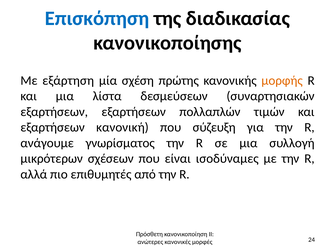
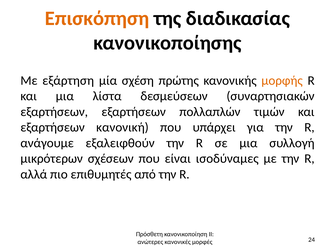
Επισκόπηση colour: blue -> orange
σύζευξη: σύζευξη -> υπάρχει
γνωρίσματος: γνωρίσματος -> εξαλειφθούν
